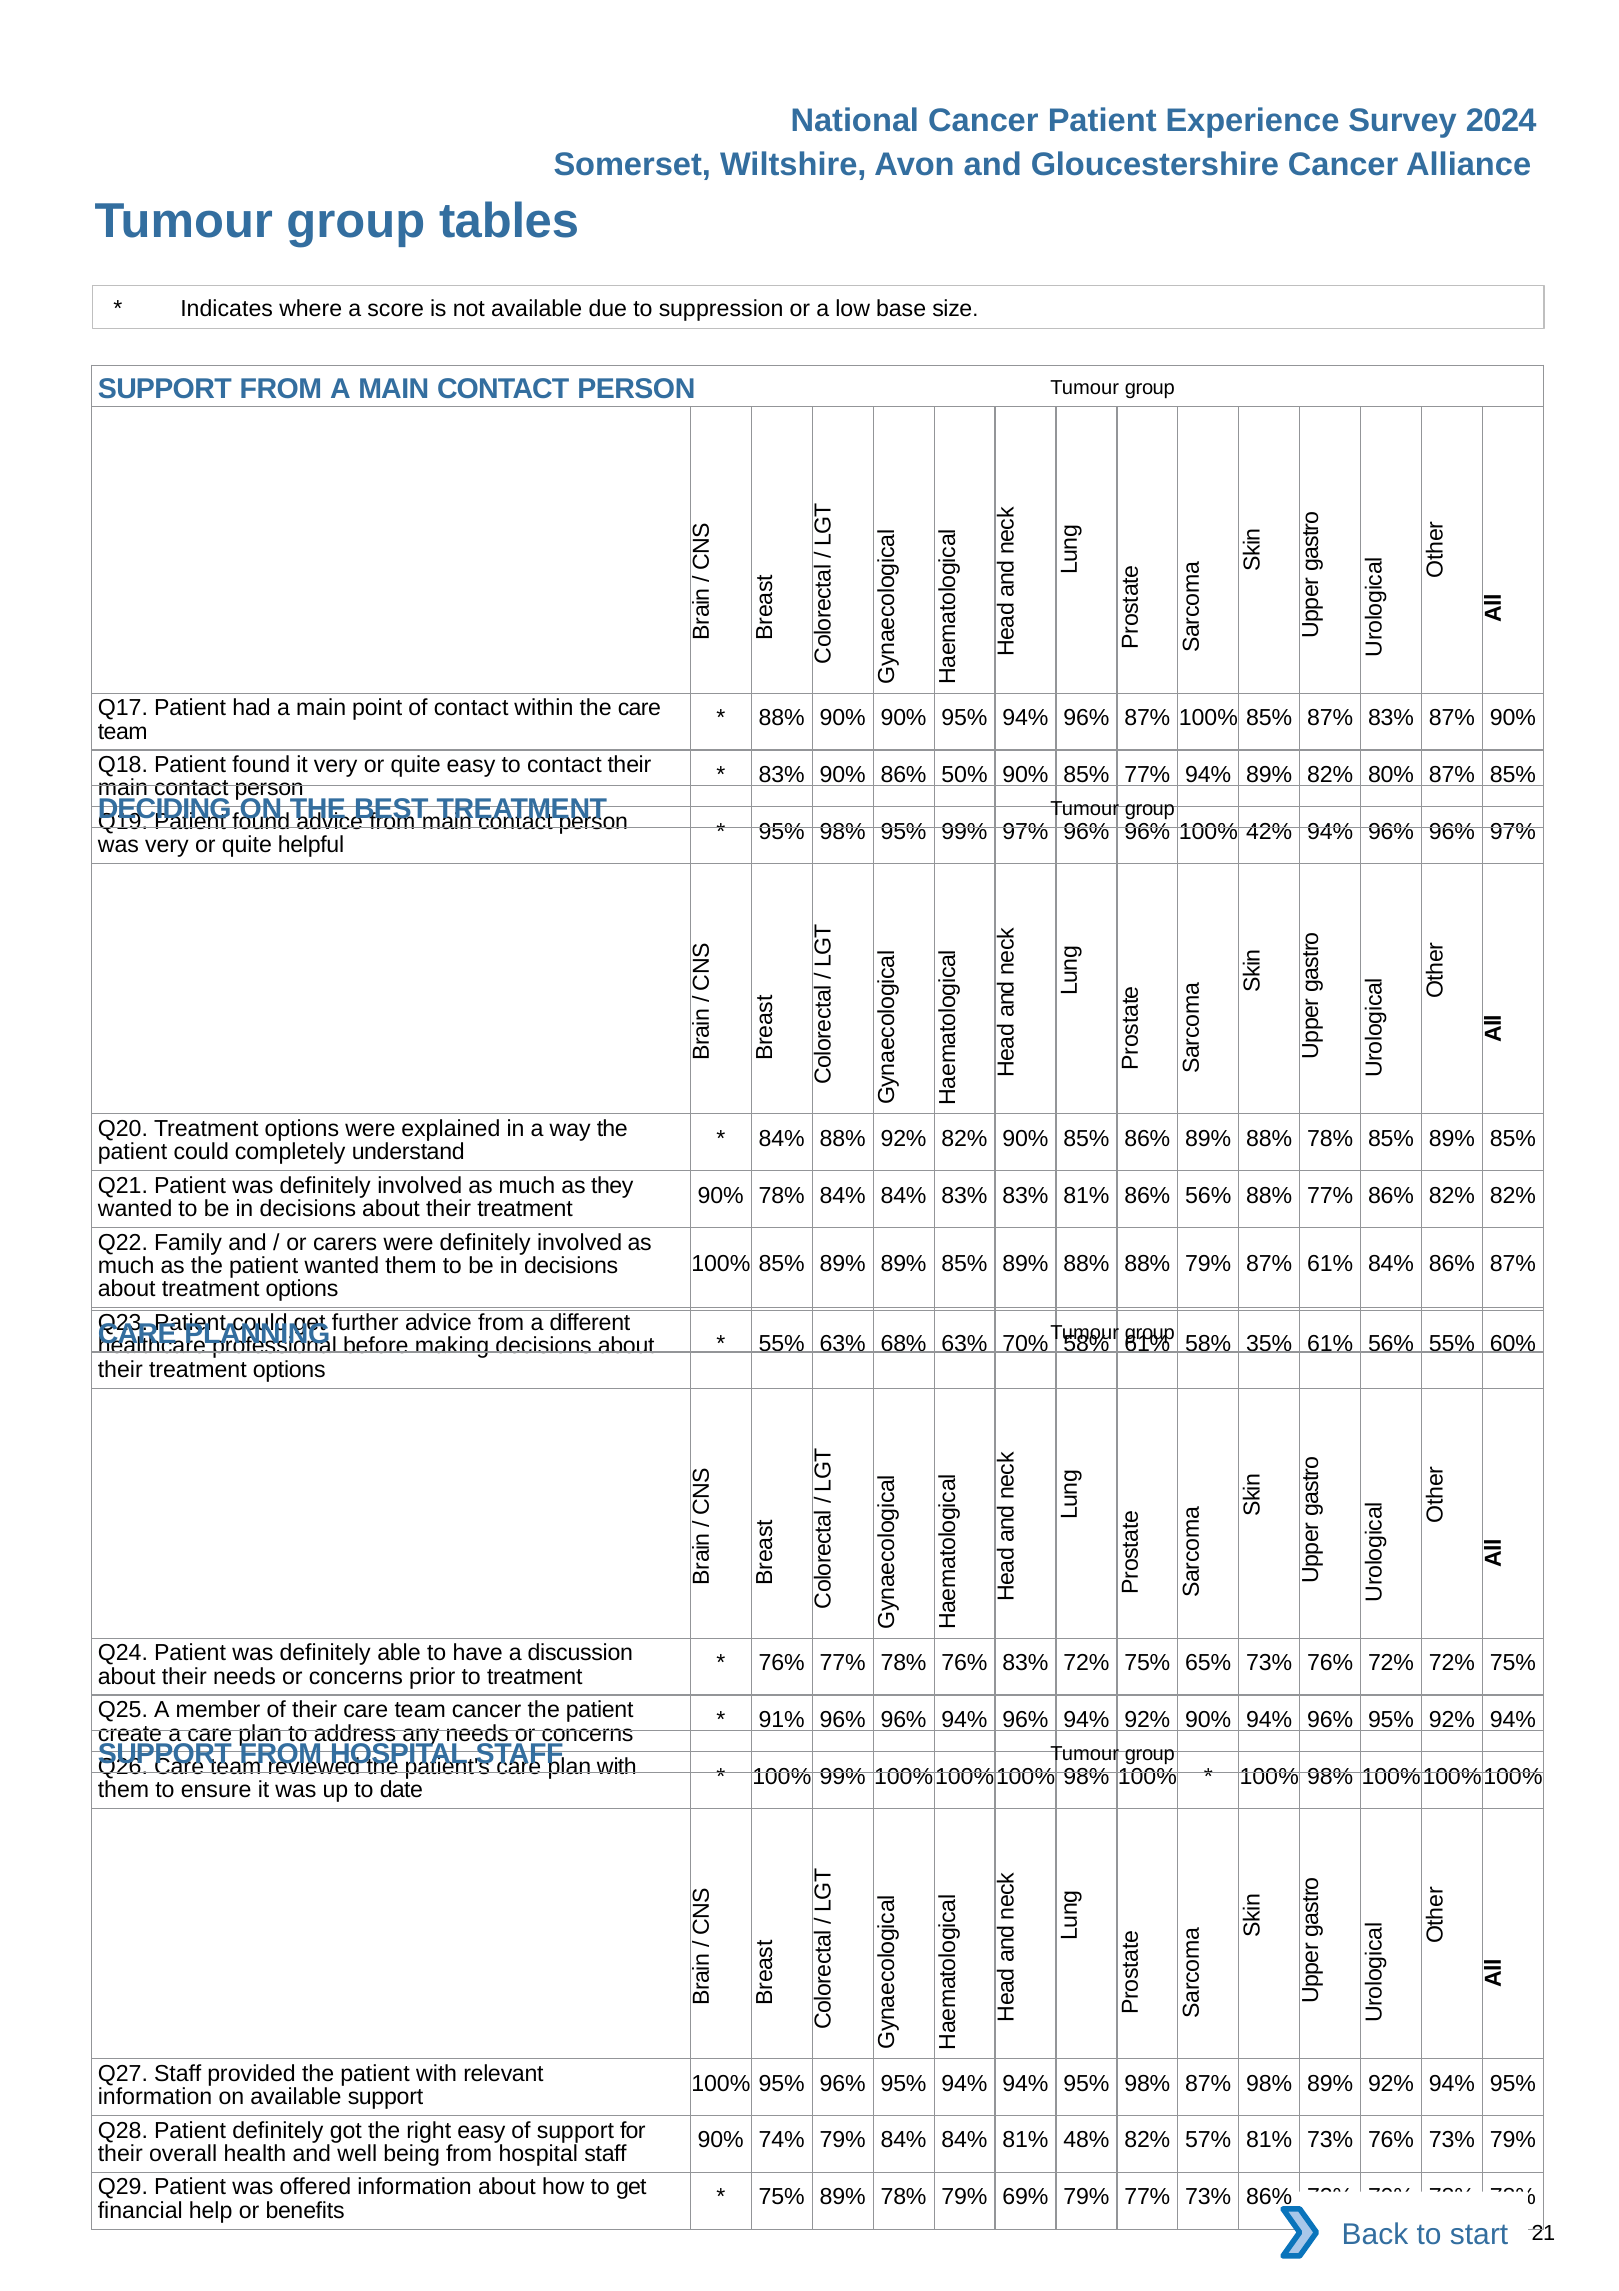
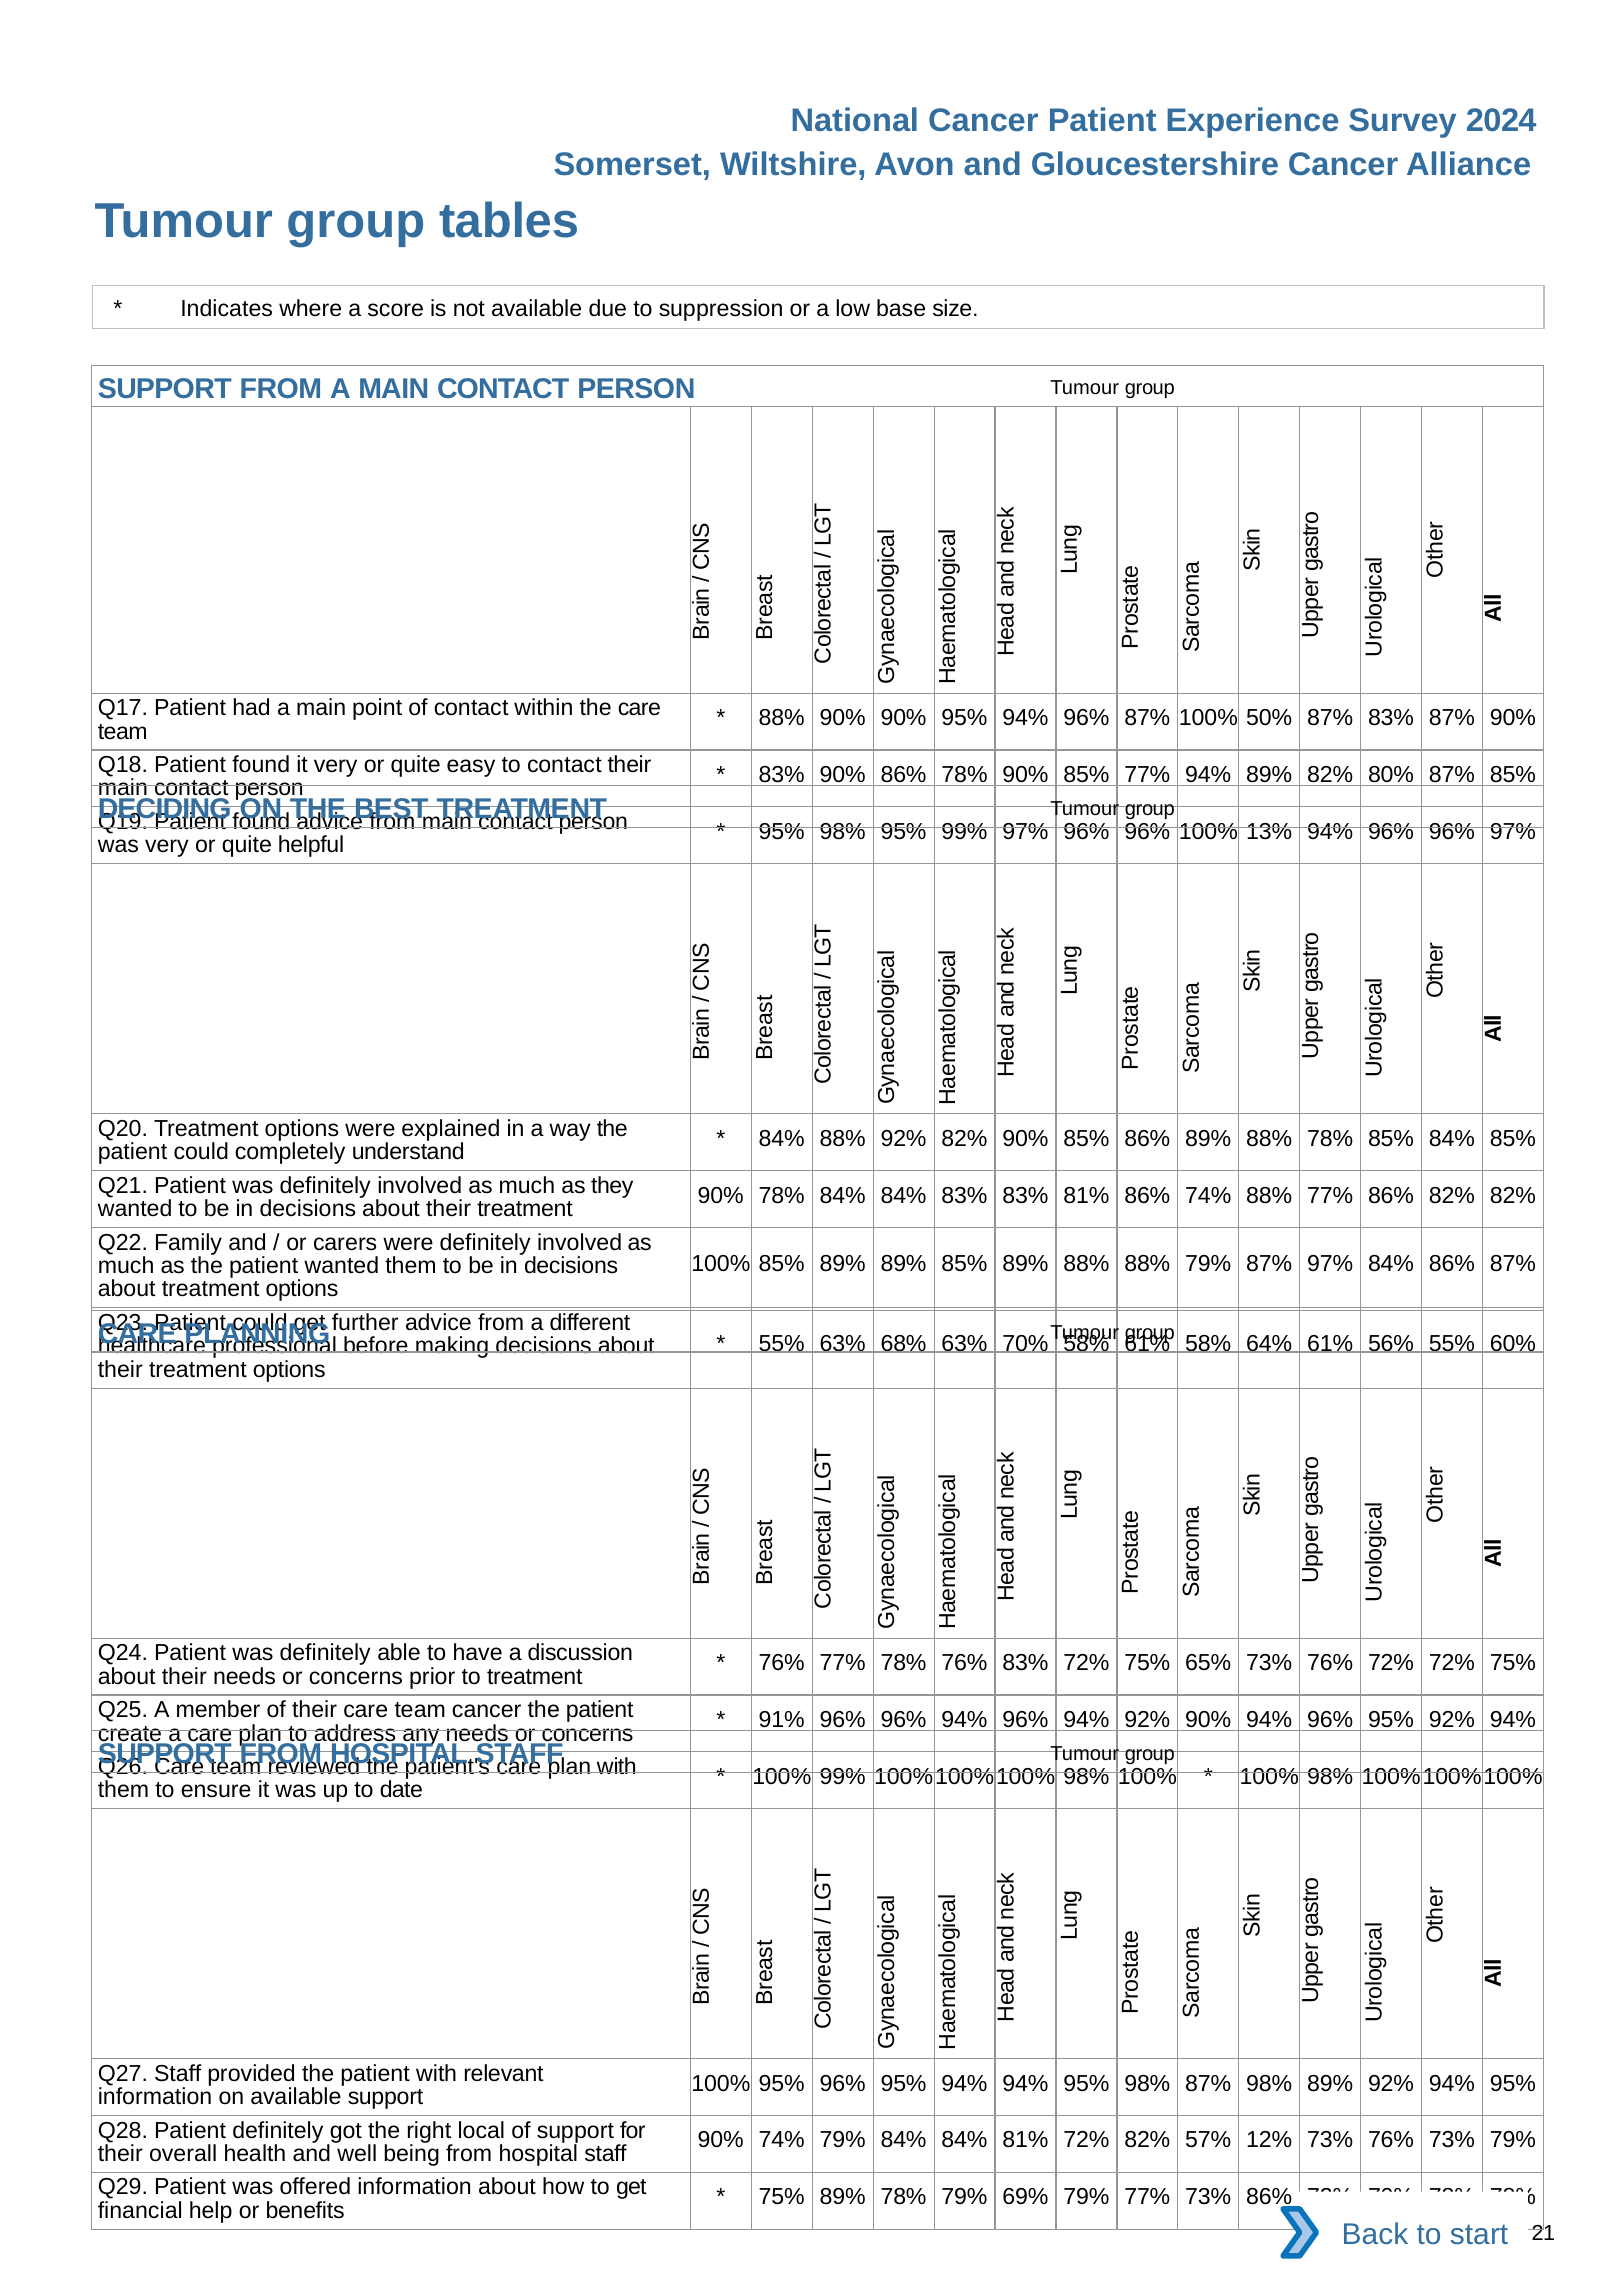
87% 100% 85%: 85% -> 50%
86% 50%: 50% -> 78%
42%: 42% -> 13%
78% 85% 89%: 89% -> 84%
86% 56%: 56% -> 74%
87% 61%: 61% -> 97%
35%: 35% -> 64%
right easy: easy -> local
81% 48%: 48% -> 72%
57% 81%: 81% -> 12%
